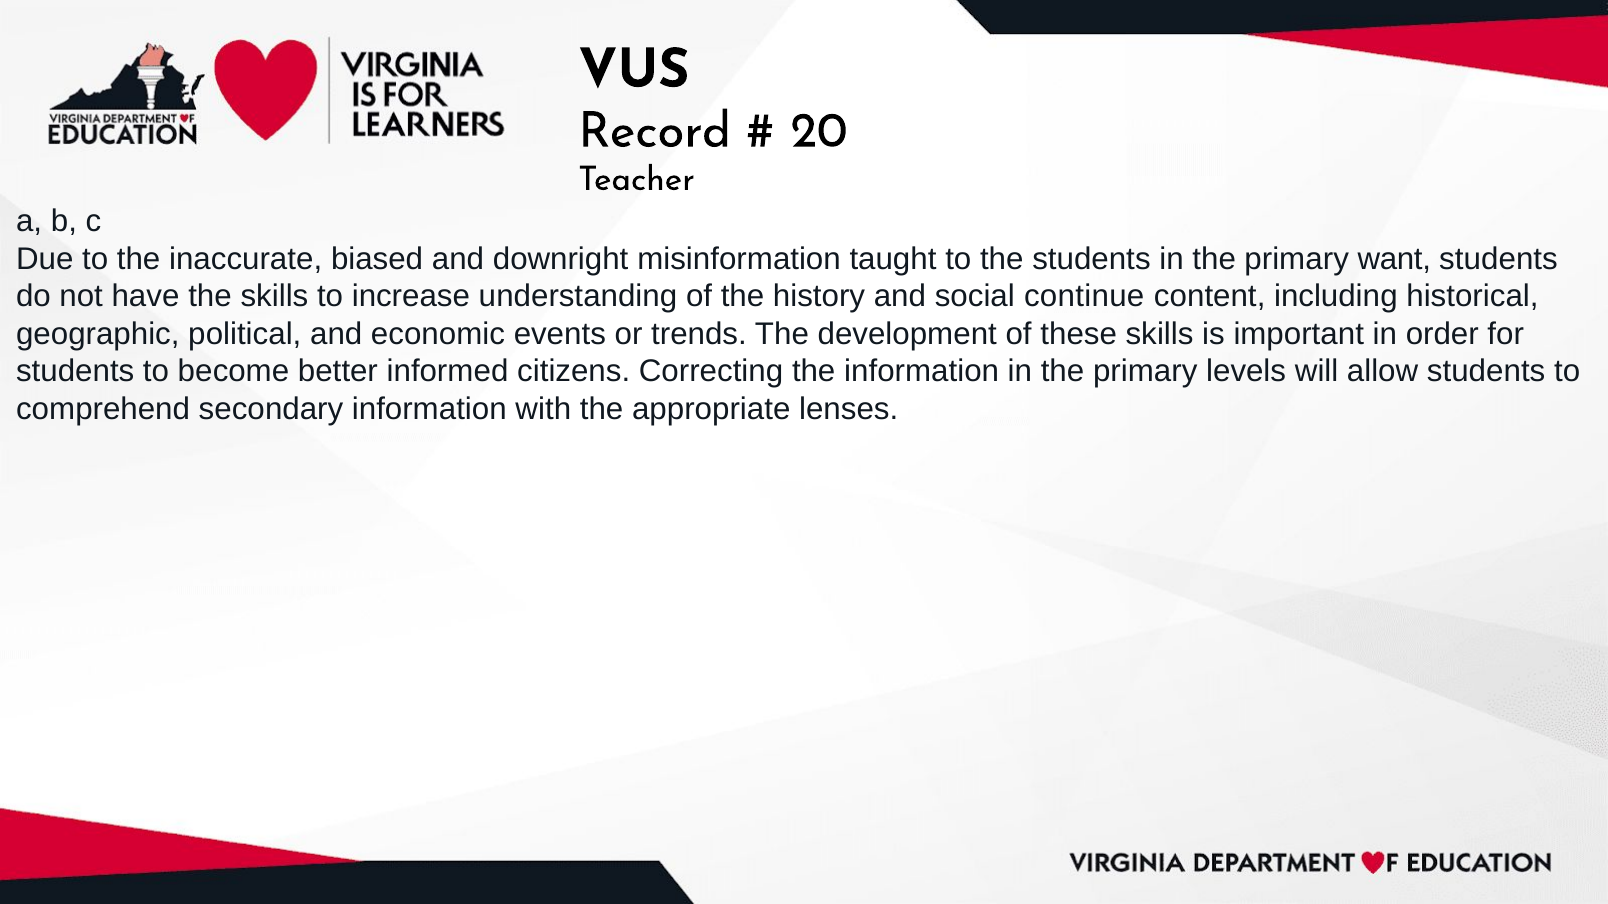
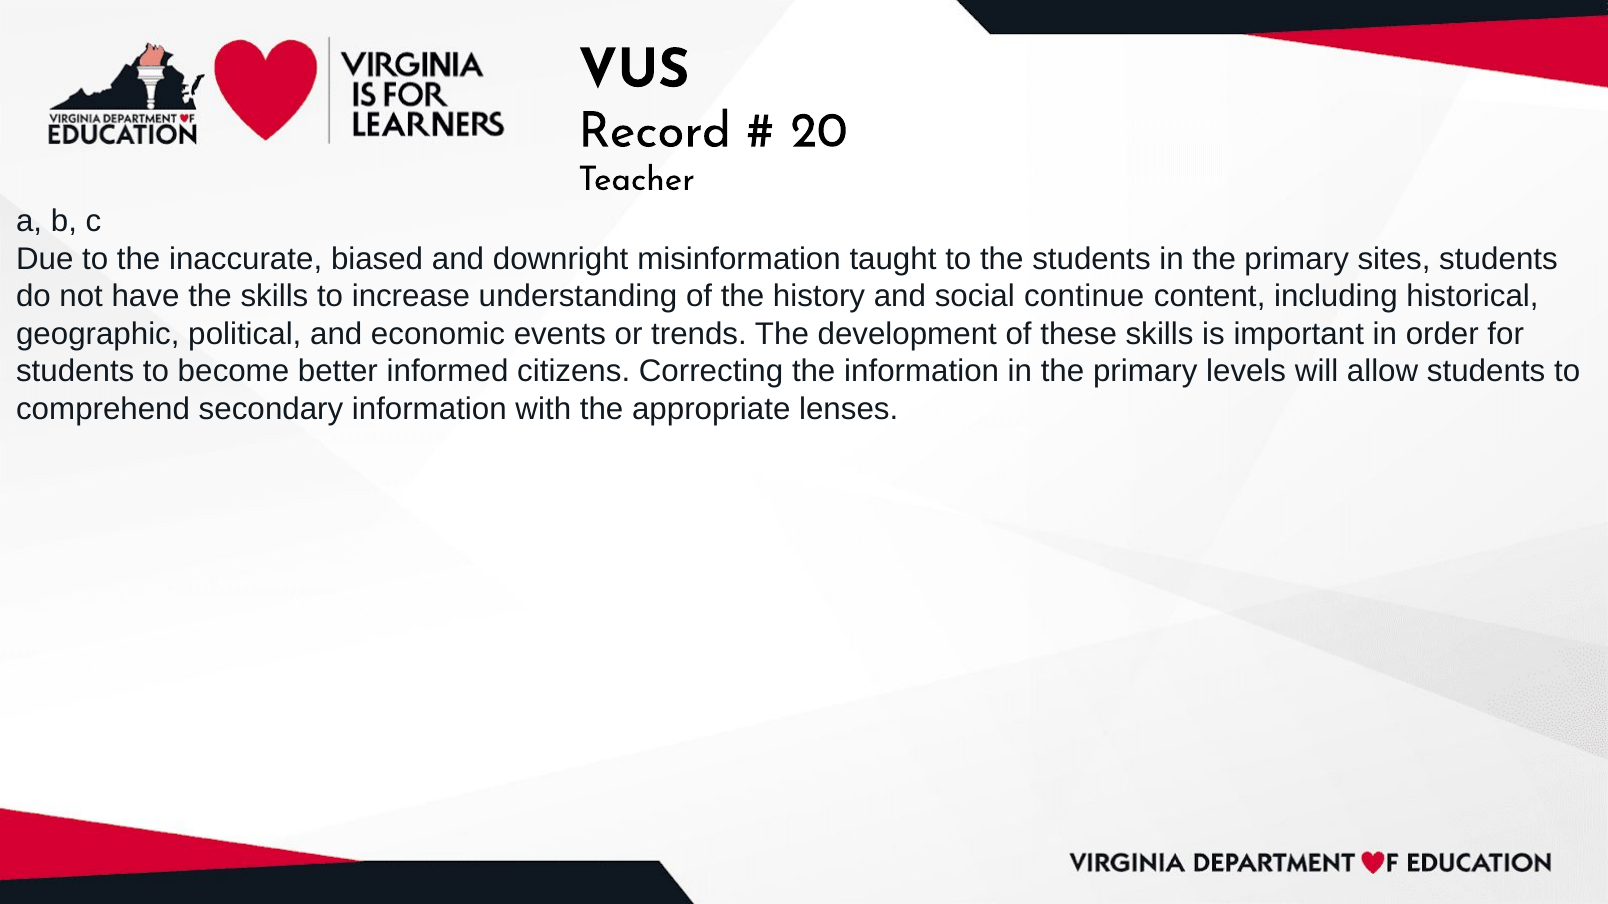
want: want -> sites
